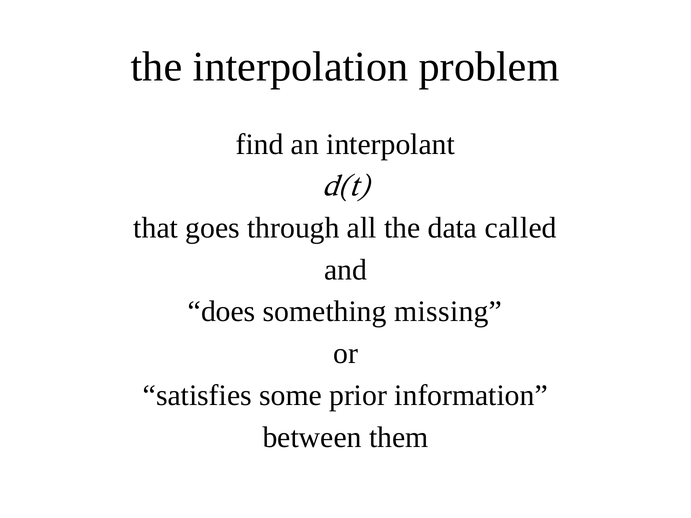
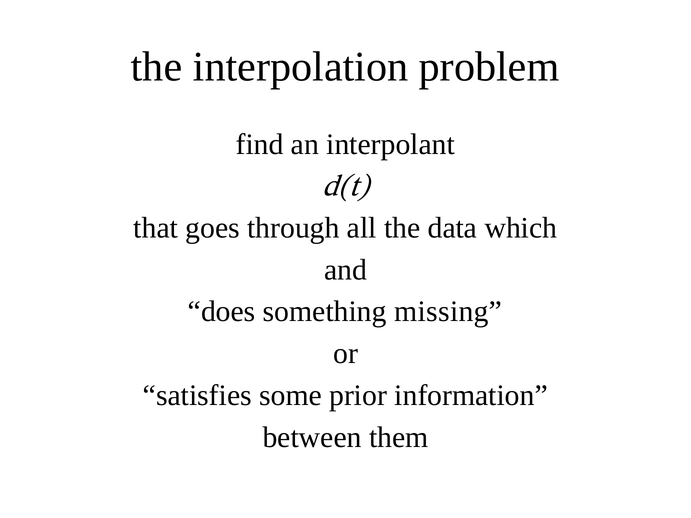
called: called -> which
